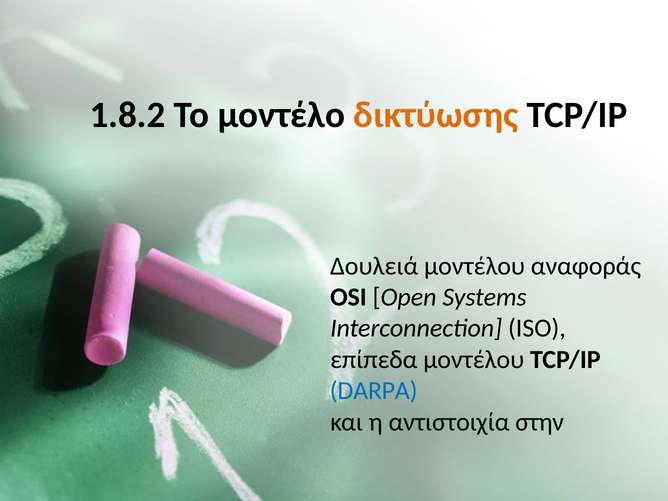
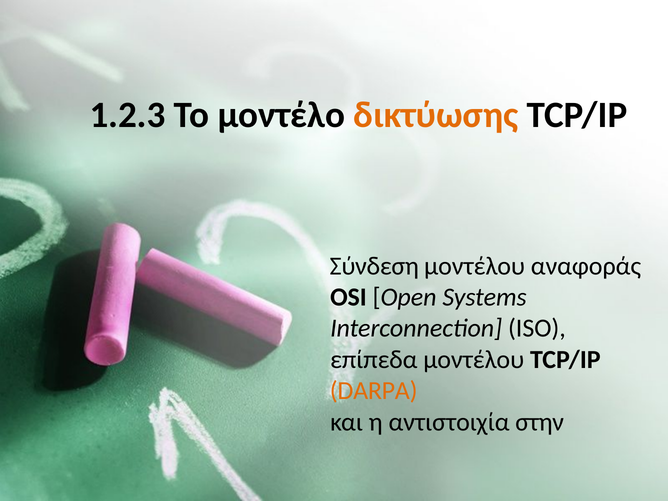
1.8.2: 1.8.2 -> 1.2.3
Δουλειά: Δουλειά -> Σύνδεση
DARPA colour: blue -> orange
